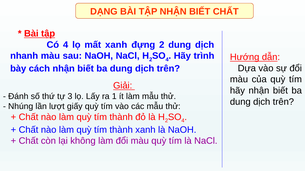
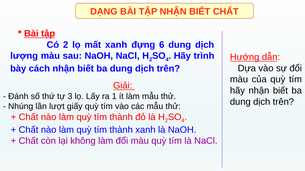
Có 4: 4 -> 2
đựng 2: 2 -> 6
nhanh: nhanh -> lượng
